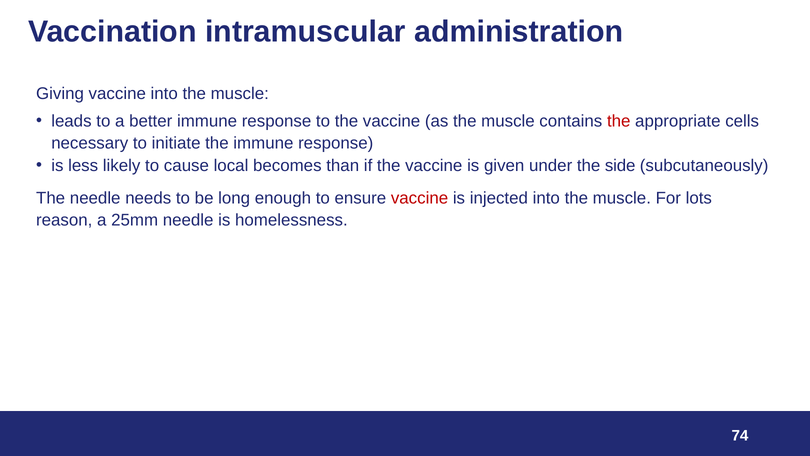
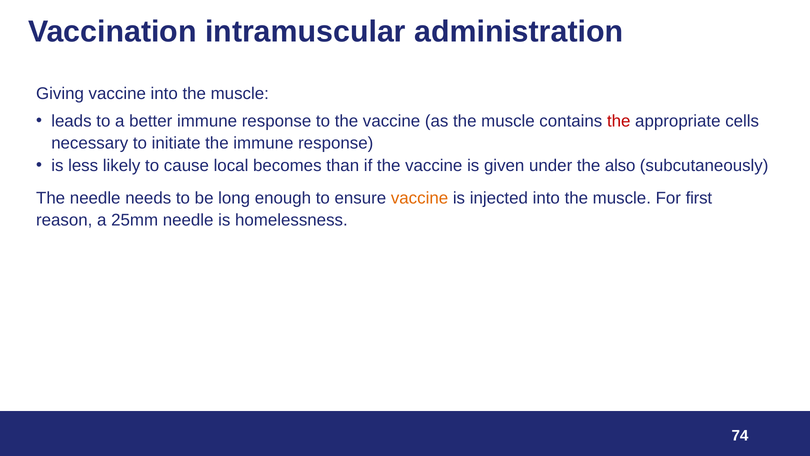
side: side -> also
vaccine at (420, 198) colour: red -> orange
lots: lots -> first
